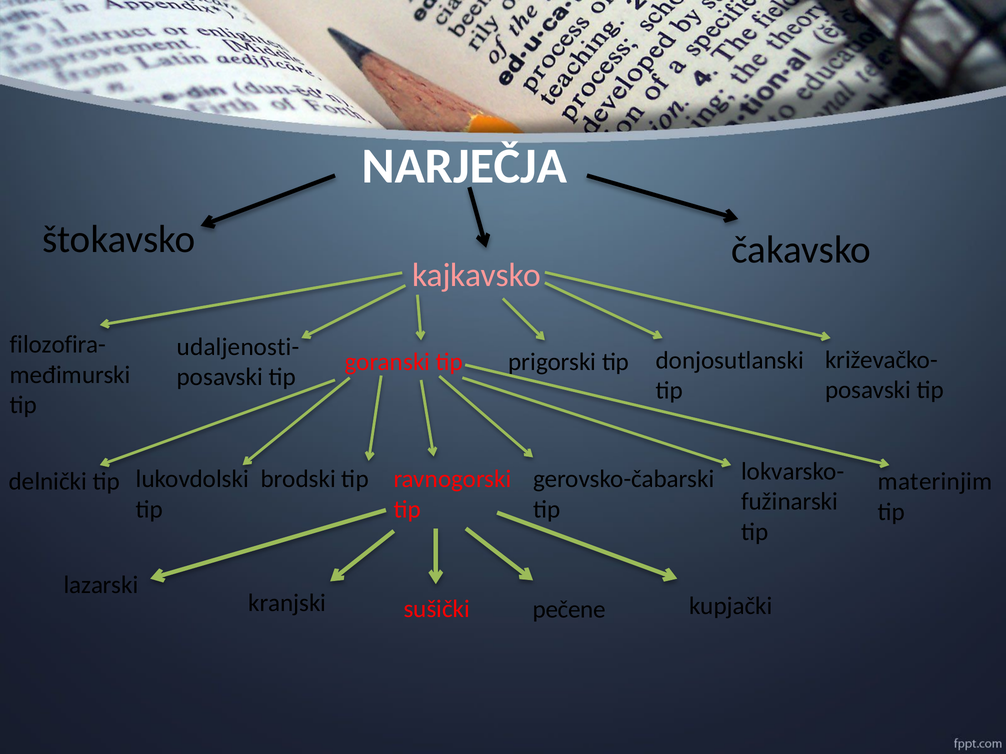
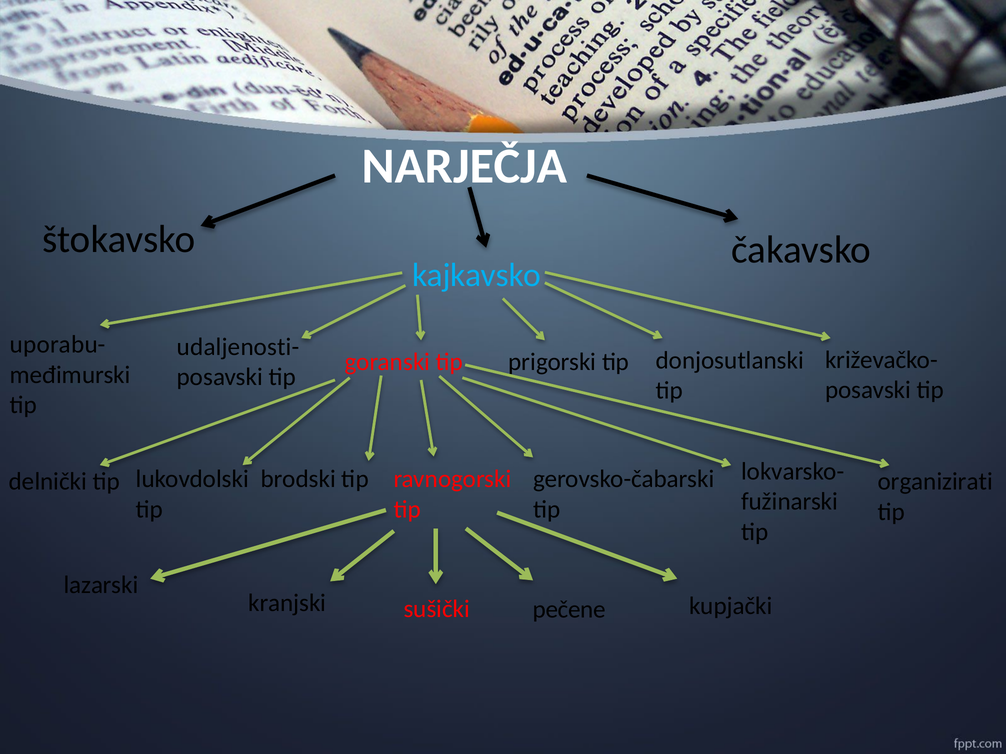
kajkavsko colour: pink -> light blue
filozofira-: filozofira- -> uporabu-
materinjim: materinjim -> organizirati
